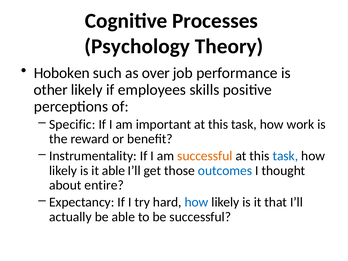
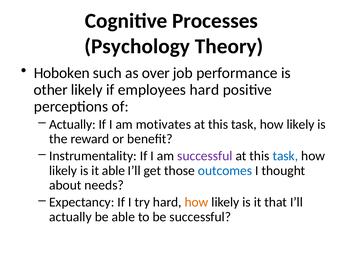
employees skills: skills -> hard
Specific at (72, 124): Specific -> Actually
important: important -> motivates
work at (301, 124): work -> likely
successful at (205, 156) colour: orange -> purple
entire: entire -> needs
how at (196, 202) colour: blue -> orange
